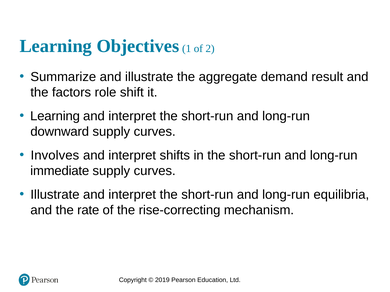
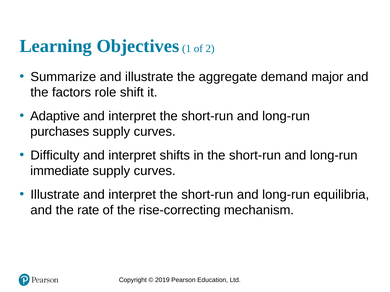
result: result -> major
Learning at (55, 116): Learning -> Adaptive
downward: downward -> purchases
Involves: Involves -> Difficulty
